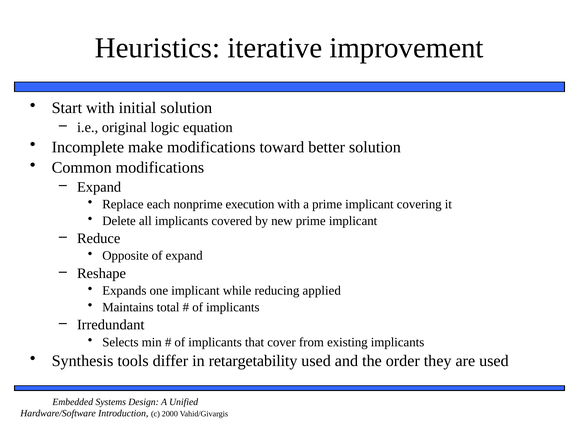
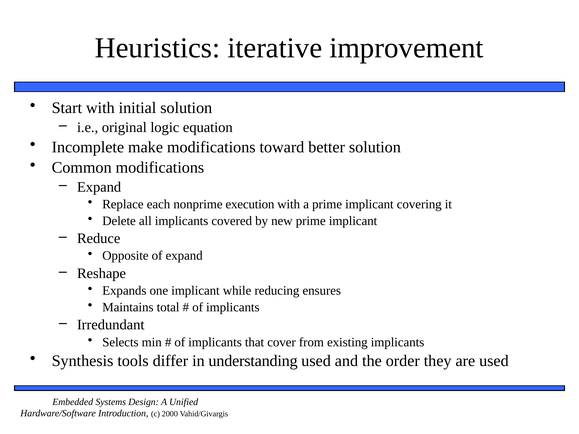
applied: applied -> ensures
retargetability: retargetability -> understanding
